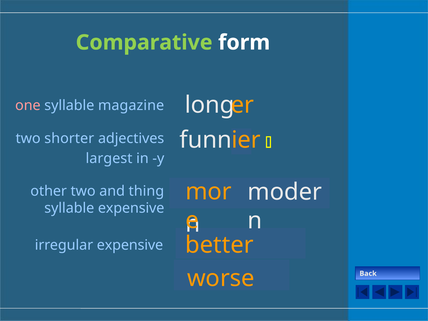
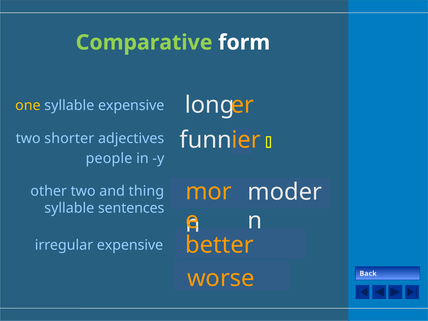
one colour: pink -> yellow
syllable magazine: magazine -> expensive
largest: largest -> people
syllable expensive: expensive -> sentences
